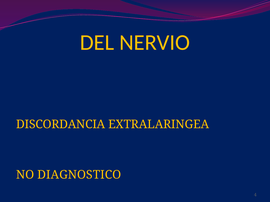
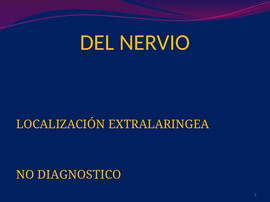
DISCORDANCIA: DISCORDANCIA -> LOCALIZACIÓN
